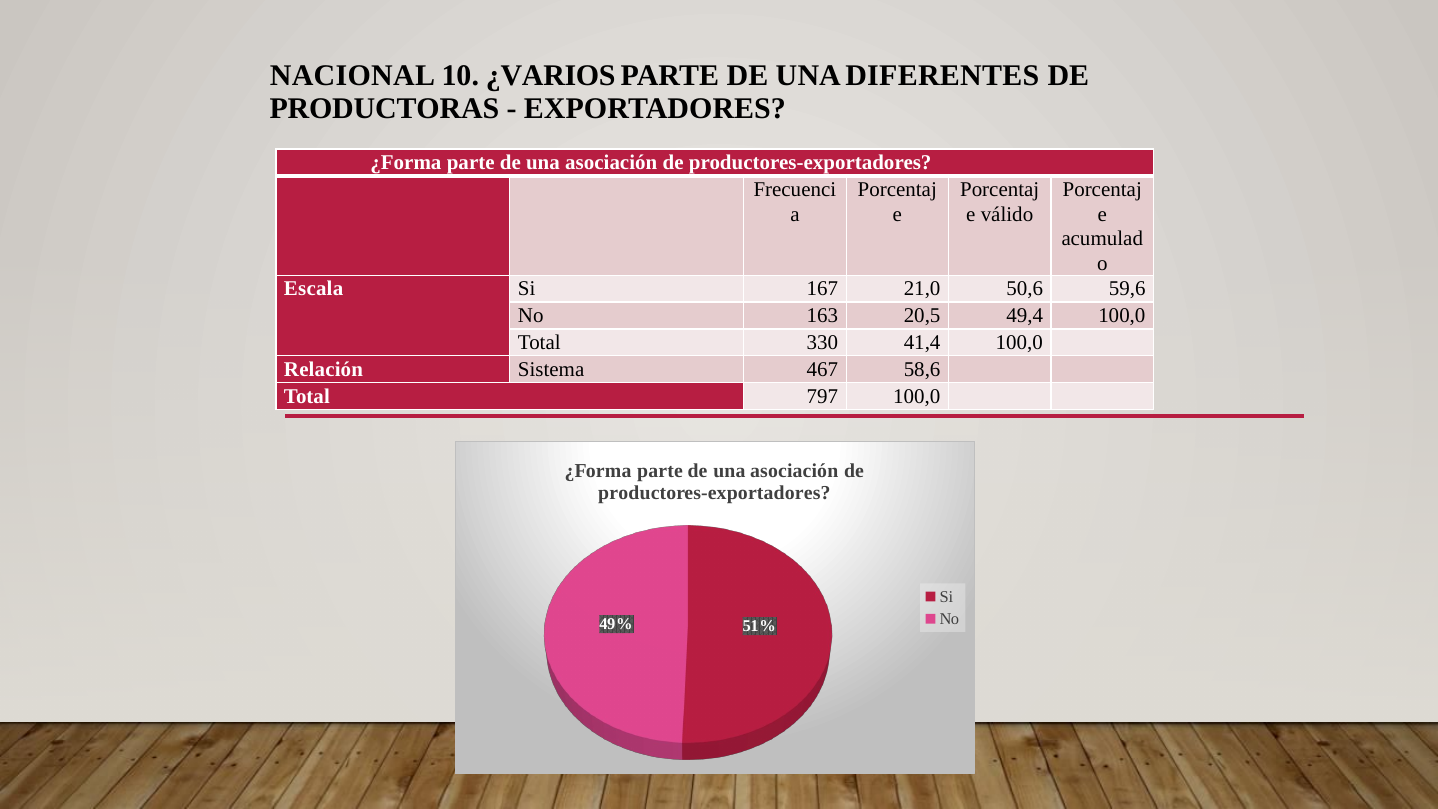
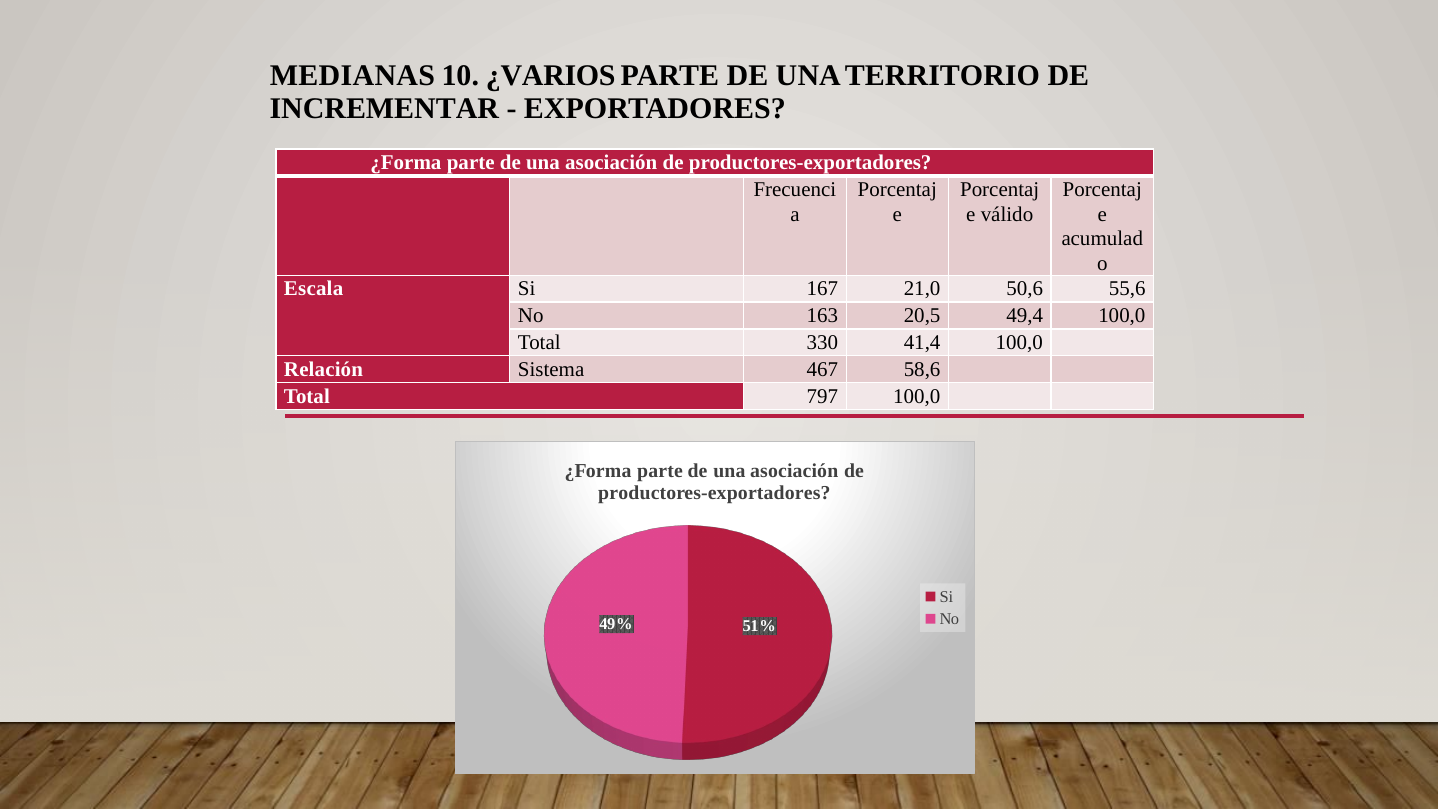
NACIONAL: NACIONAL -> MEDIANAS
DIFERENTES: DIFERENTES -> TERRITORIO
PRODUCTORAS: PRODUCTORAS -> INCREMENTAR
59,6: 59,6 -> 55,6
